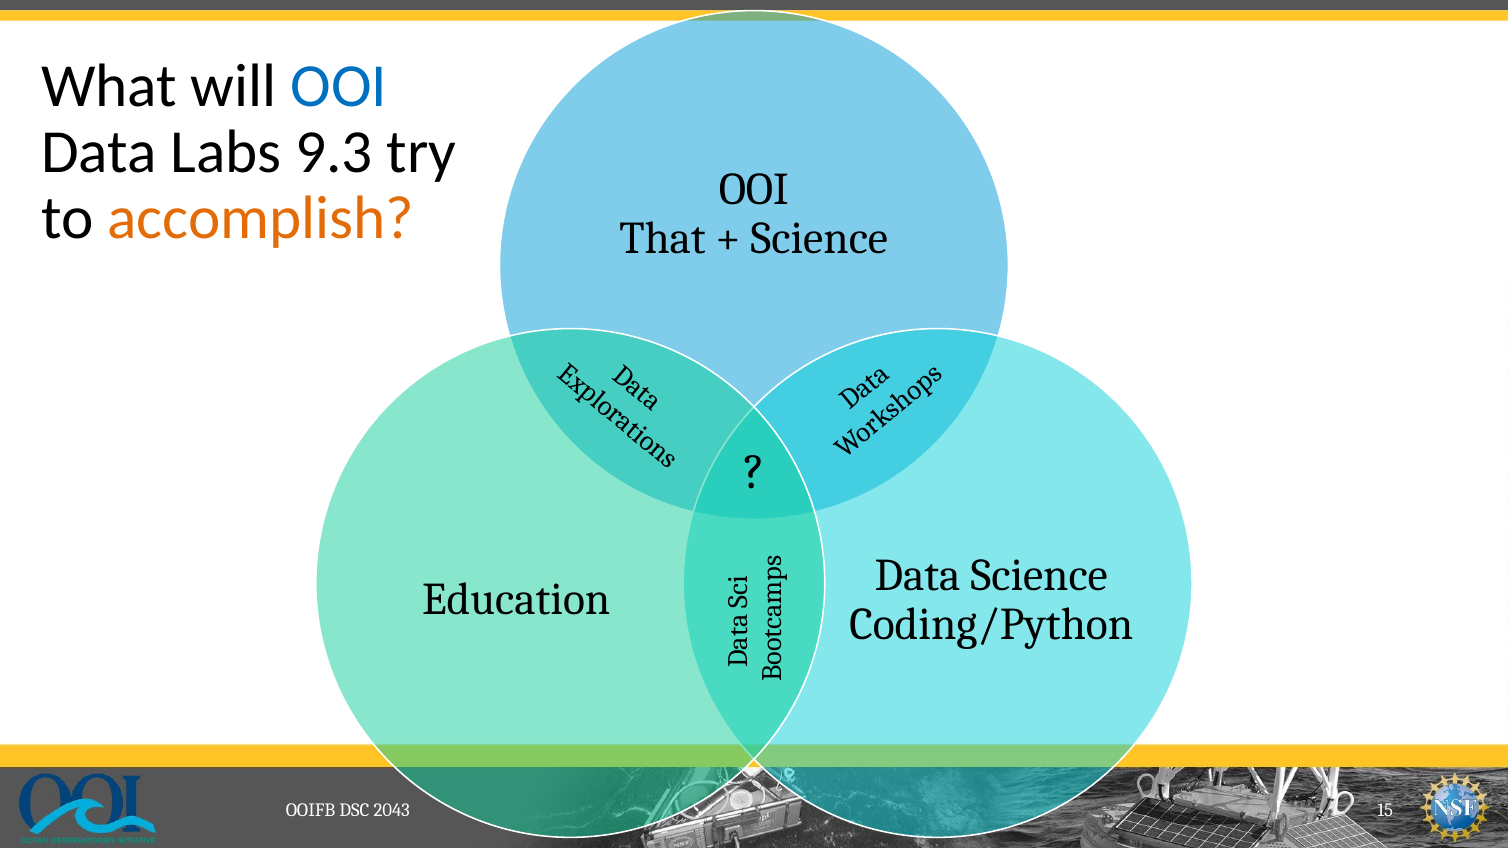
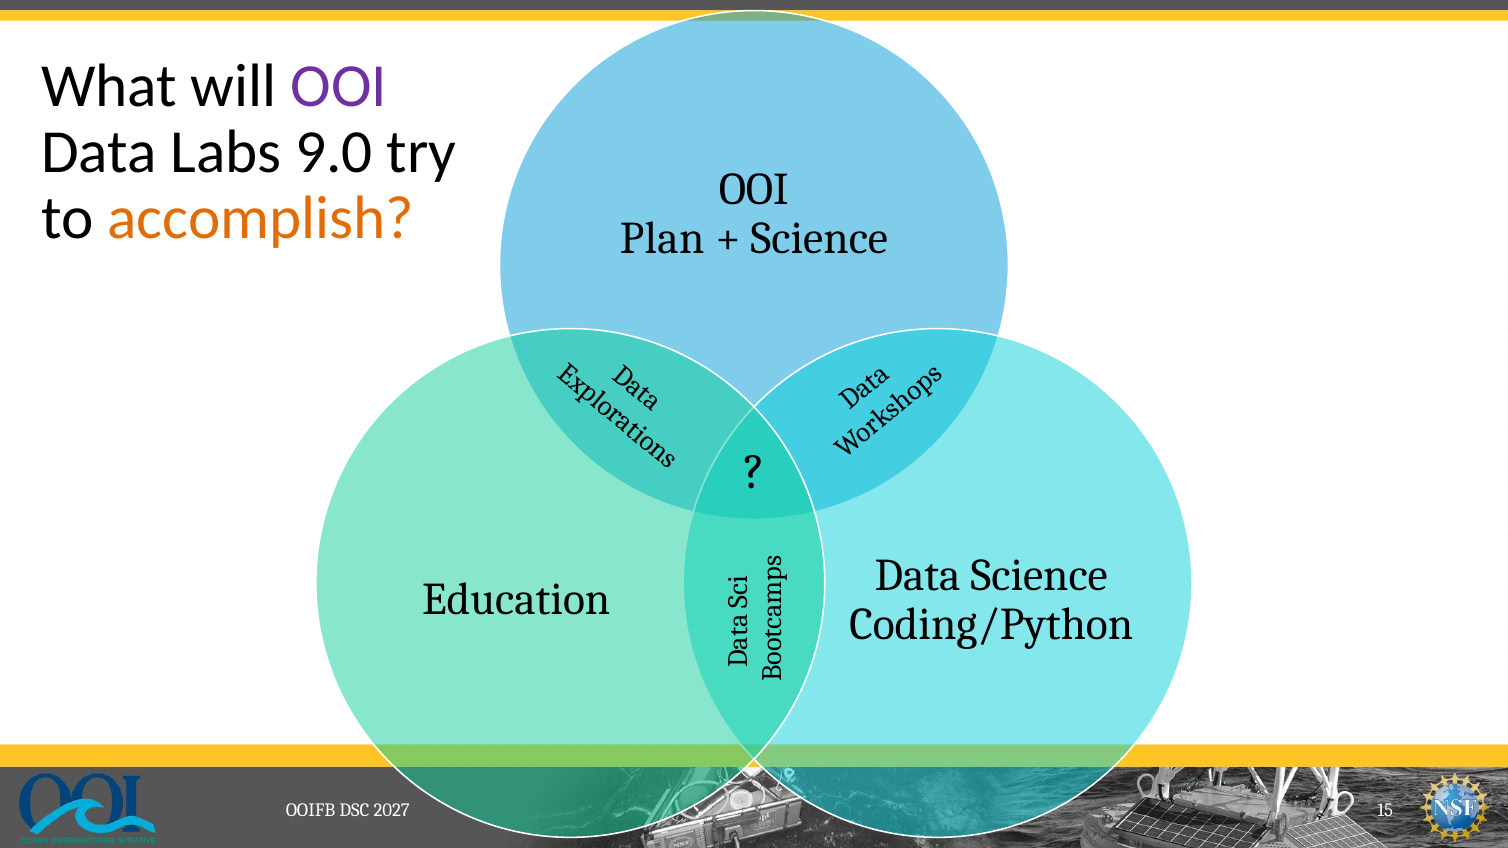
OOI at (339, 86) colour: blue -> purple
9.3: 9.3 -> 9.0
That: That -> Plan
2043: 2043 -> 2027
